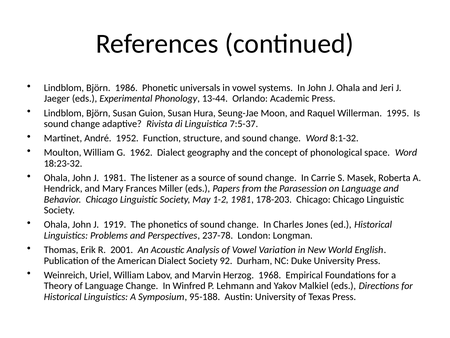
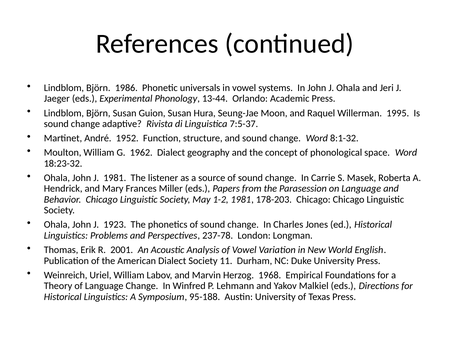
1919: 1919 -> 1923
92: 92 -> 11
